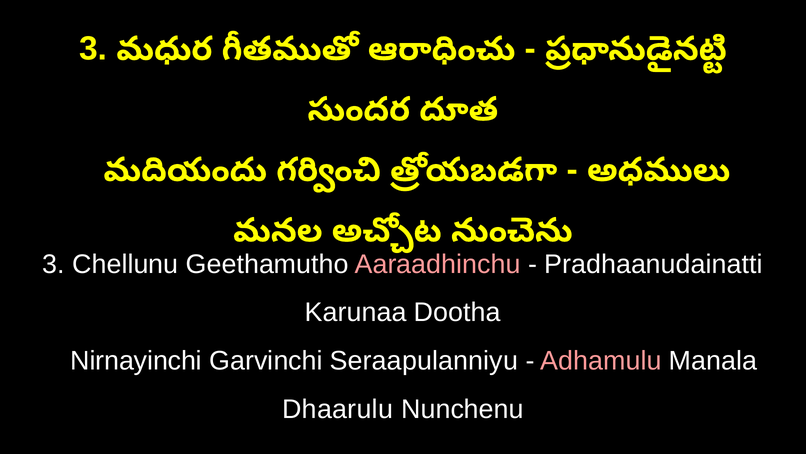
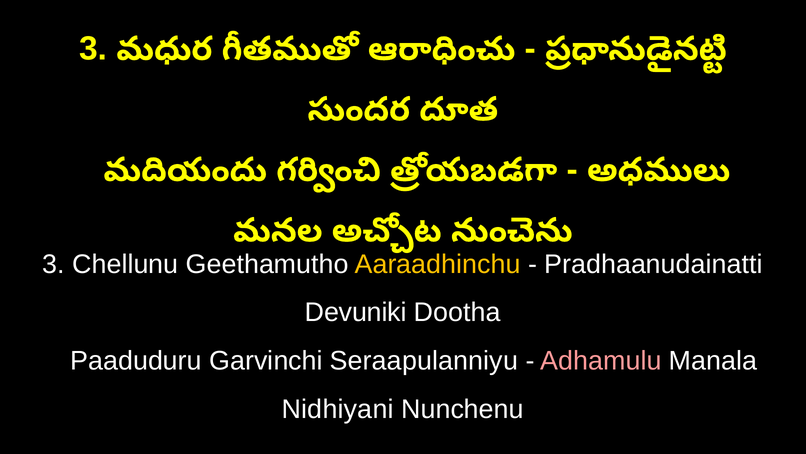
Aaraadhinchu colour: pink -> yellow
Karunaa: Karunaa -> Devuniki
Nirnayinchi: Nirnayinchi -> Paaduduru
Dhaarulu: Dhaarulu -> Nidhiyani
